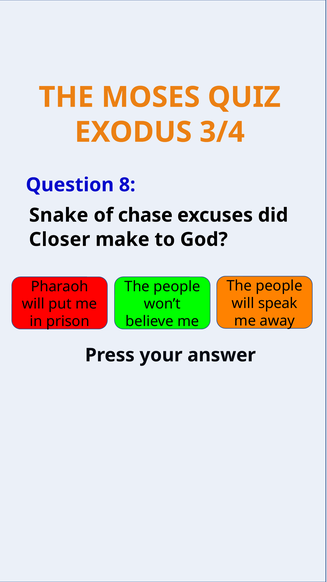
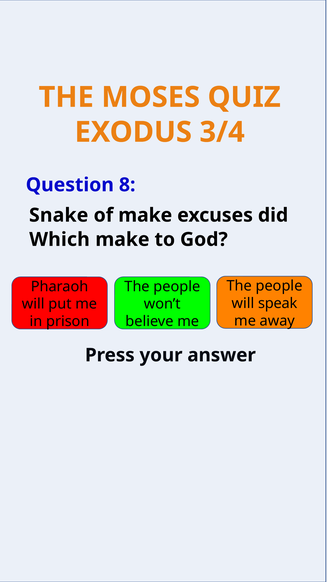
of chase: chase -> make
Closer: Closer -> Which
